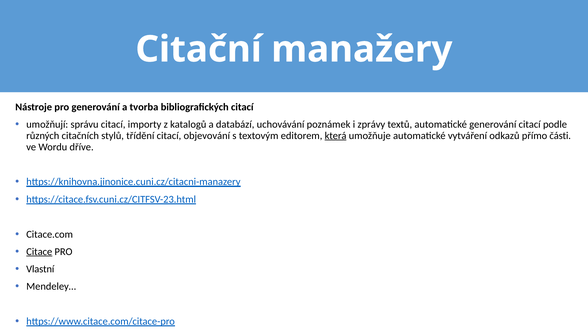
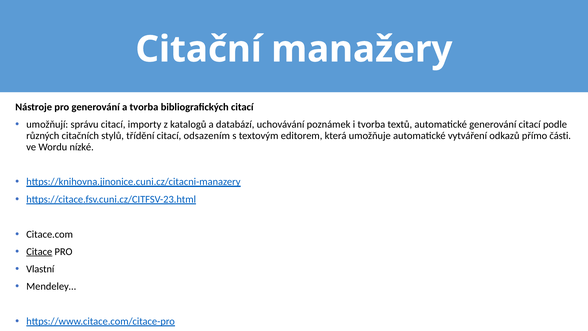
i zprávy: zprávy -> tvorba
objevování: objevování -> odsazením
která underline: present -> none
dříve: dříve -> nízké
